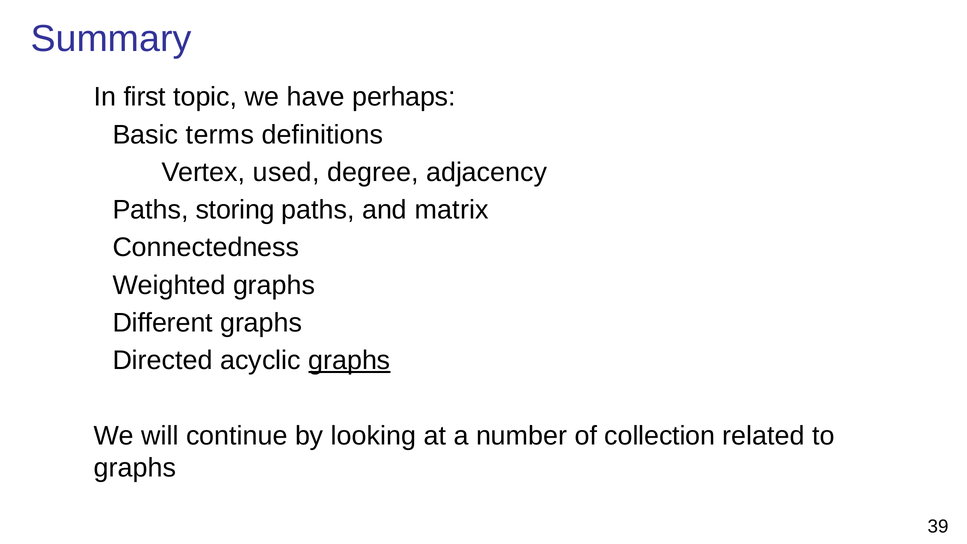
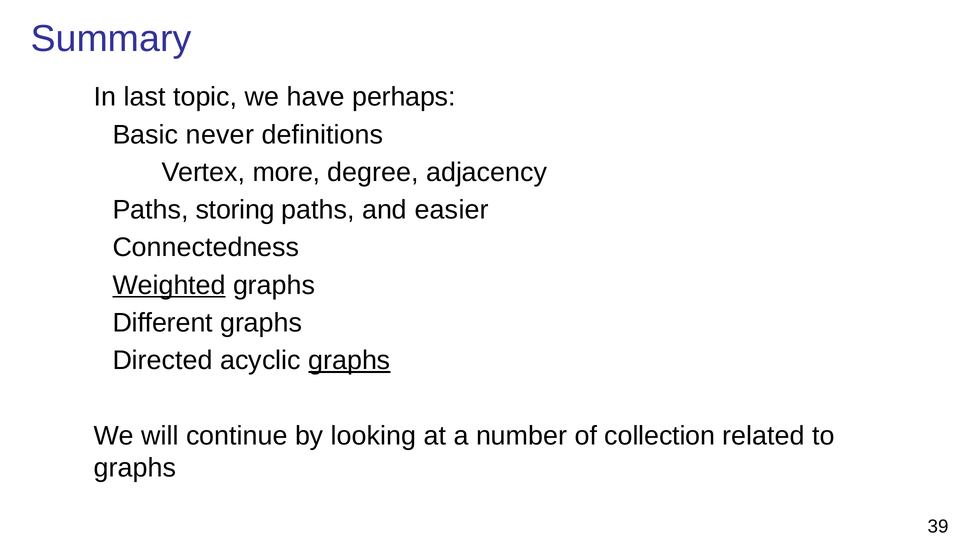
first: first -> last
terms: terms -> never
used: used -> more
matrix: matrix -> easier
Weighted underline: none -> present
